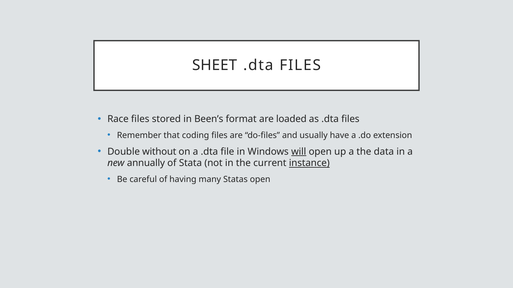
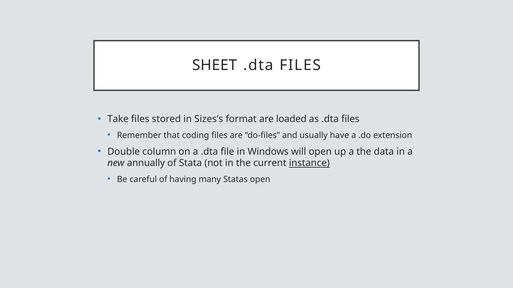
Race: Race -> Take
Been’s: Been’s -> Sizes’s
without: without -> column
will underline: present -> none
